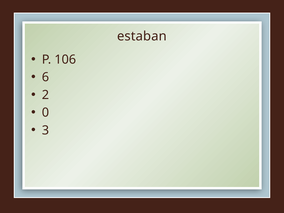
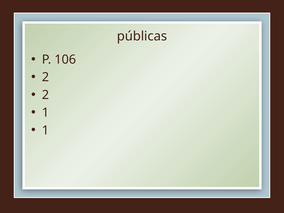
estaban: estaban -> públicas
6 at (45, 77): 6 -> 2
0 at (45, 113): 0 -> 1
3 at (45, 130): 3 -> 1
